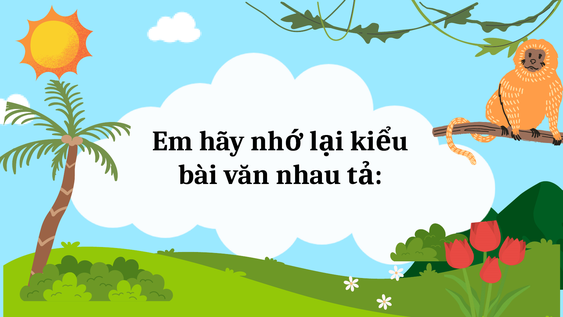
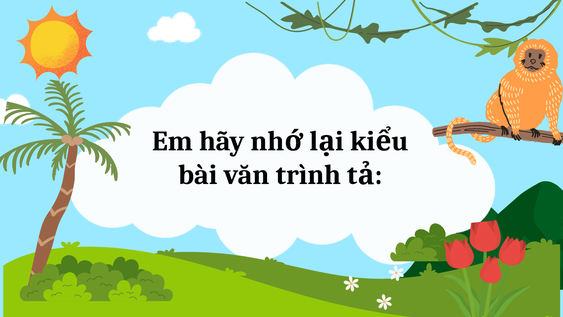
nhau: nhau -> trình
